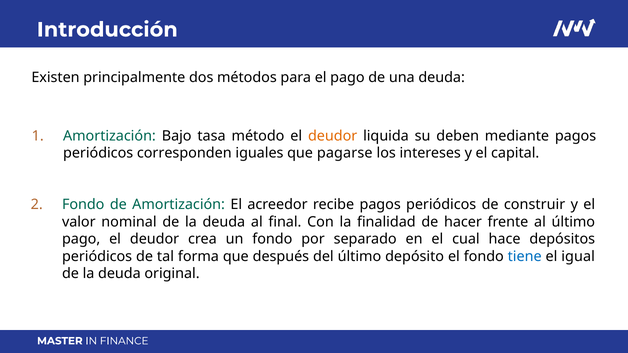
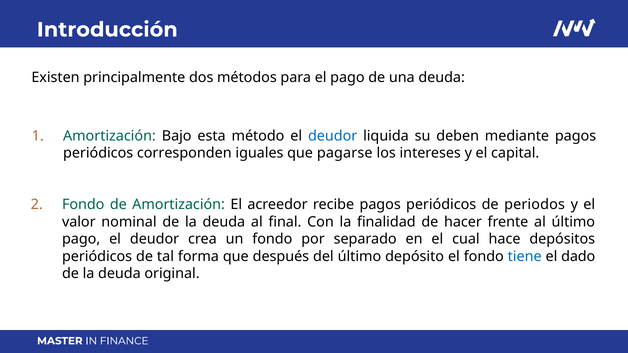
tasa: tasa -> esta
deudor at (333, 136) colour: orange -> blue
construir: construir -> periodos
igual: igual -> dado
